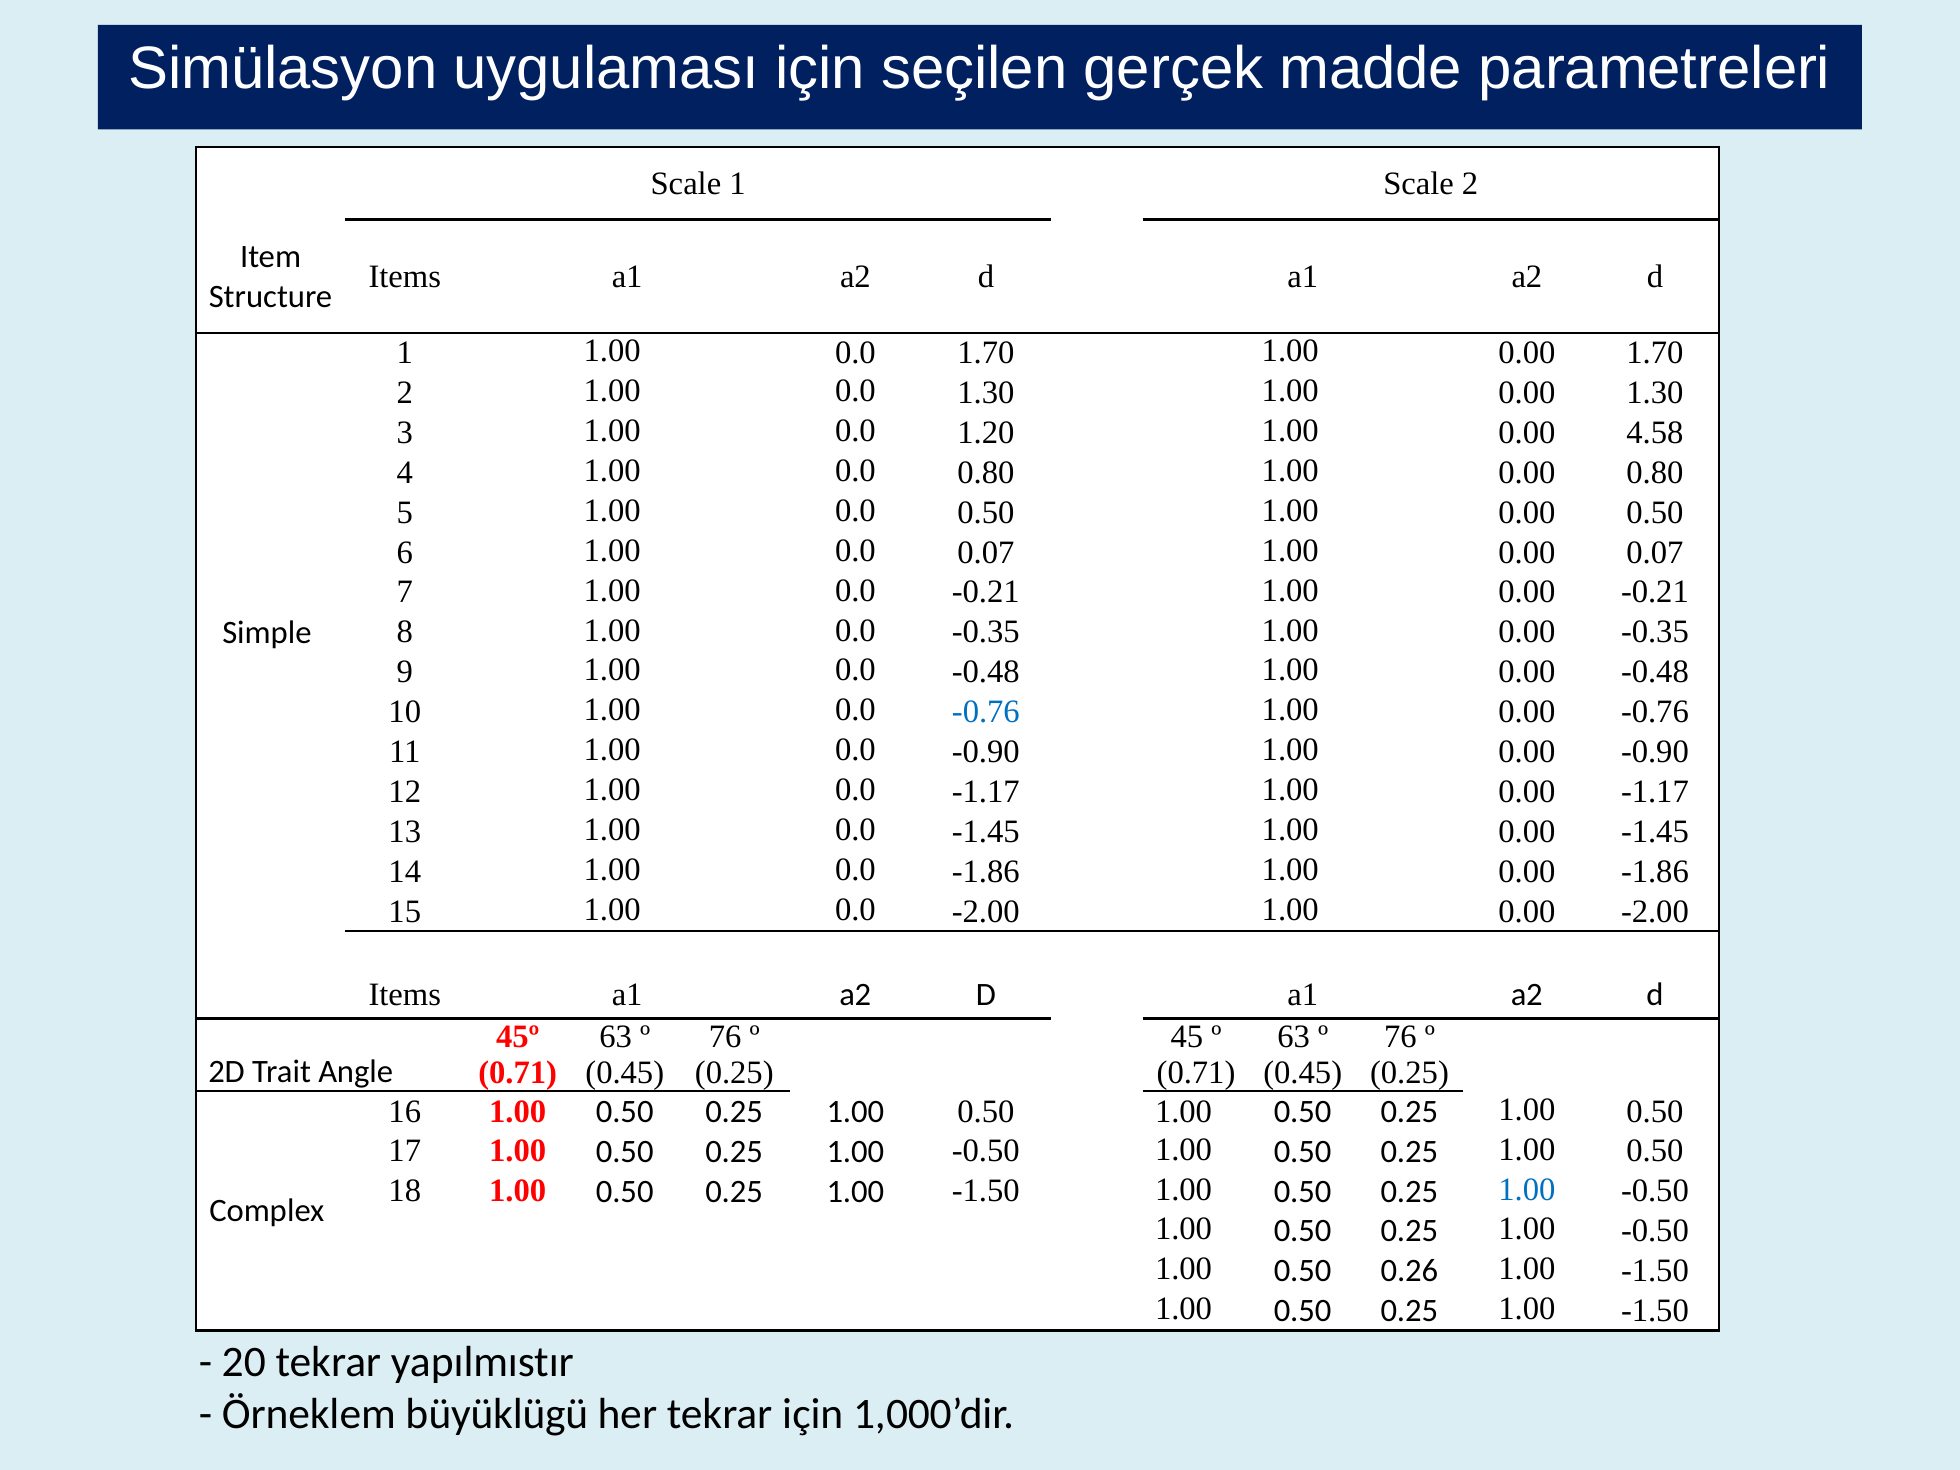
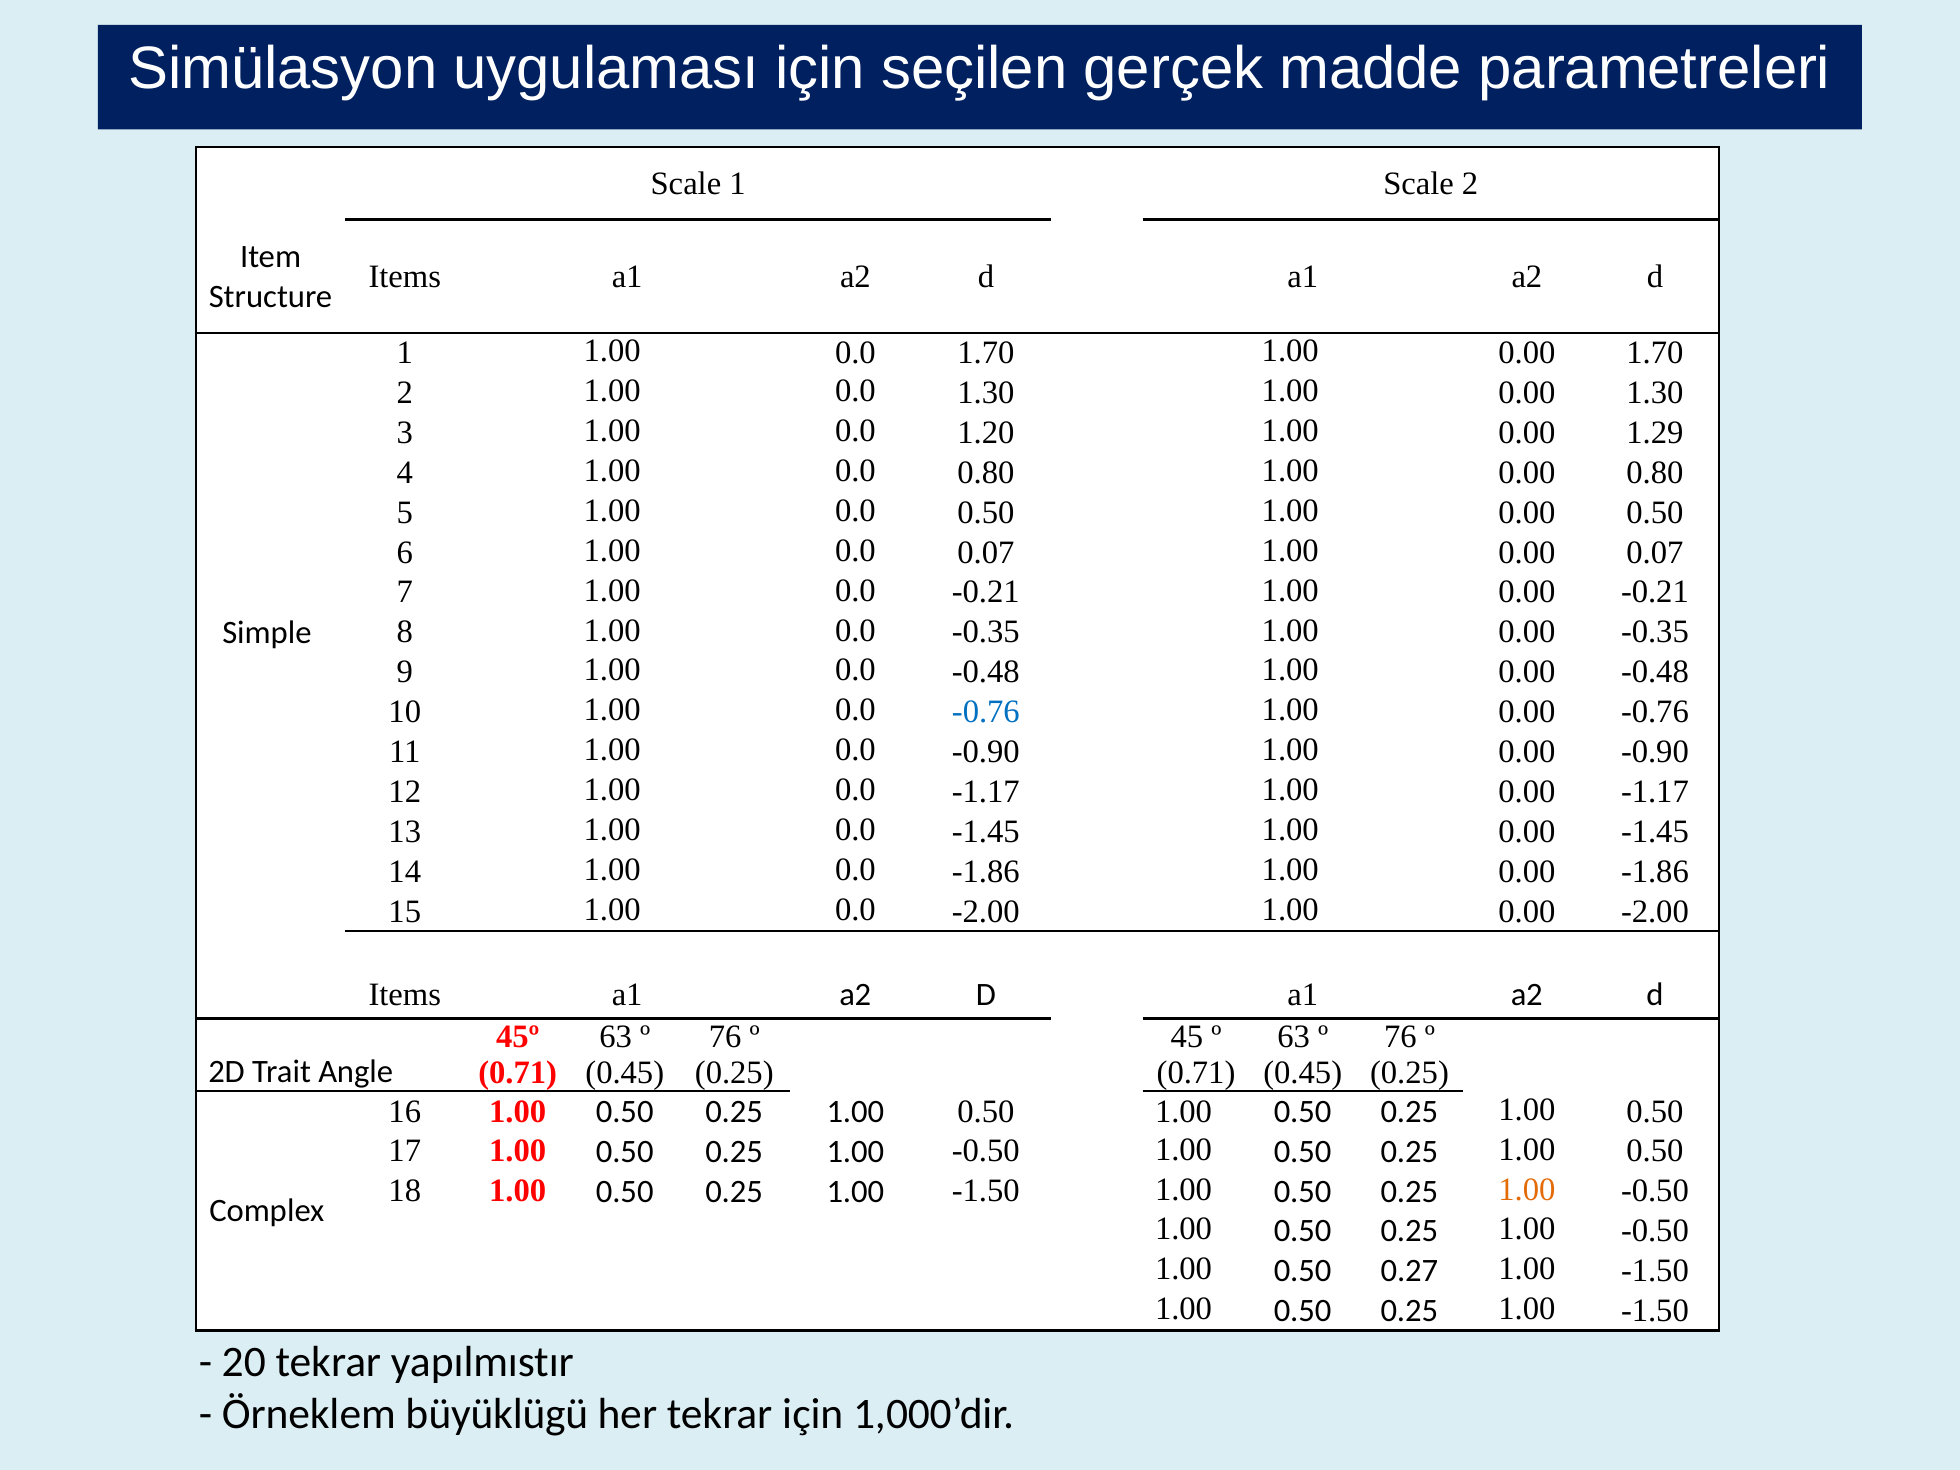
4.58: 4.58 -> 1.29
1.00 at (1527, 1189) colour: blue -> orange
0.26: 0.26 -> 0.27
